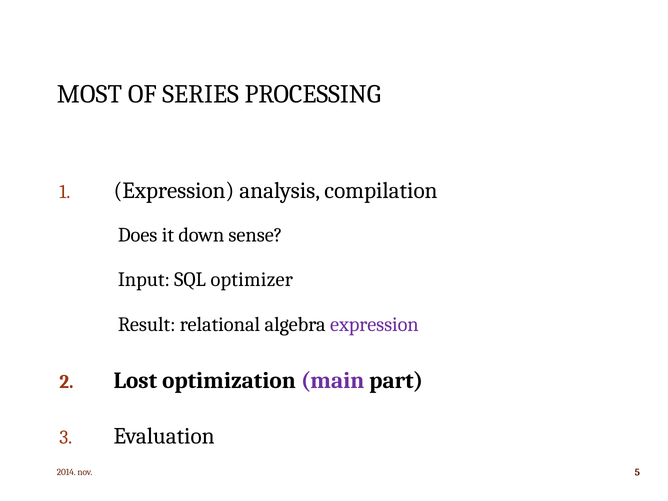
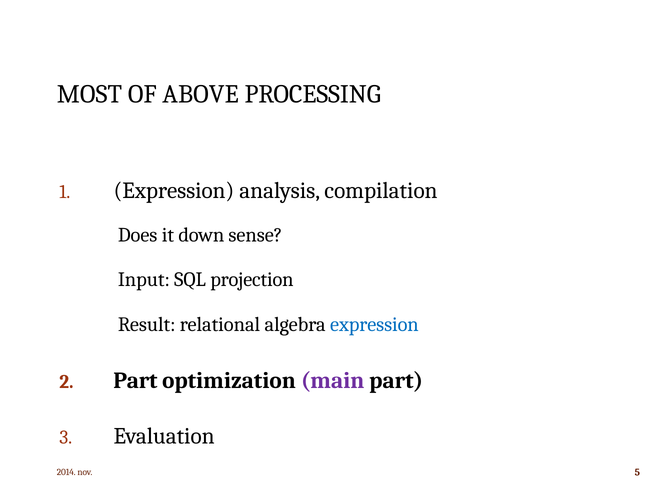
SERIES: SERIES -> ABOVE
optimizer: optimizer -> projection
expression at (374, 324) colour: purple -> blue
Lost at (135, 380): Lost -> Part
